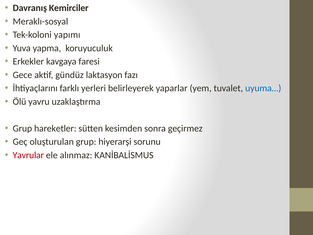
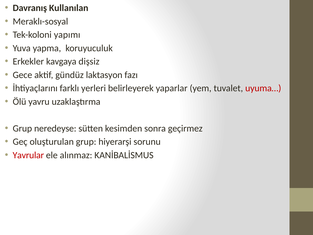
Kemirciler: Kemirciler -> Kullanılan
faresi: faresi -> dişsiz
uyuma… colour: blue -> red
hareketler: hareketler -> neredeyse
